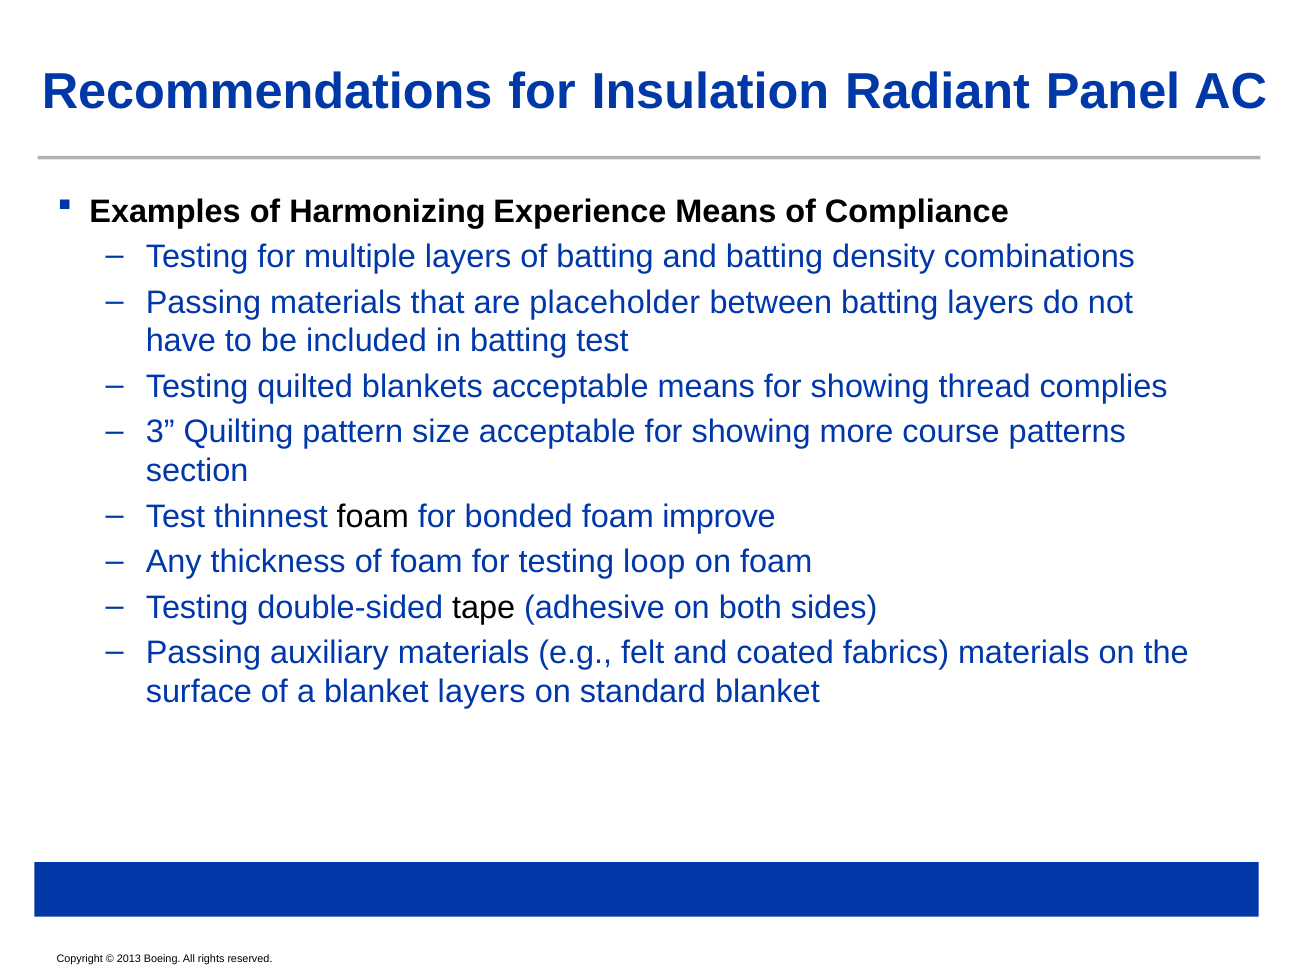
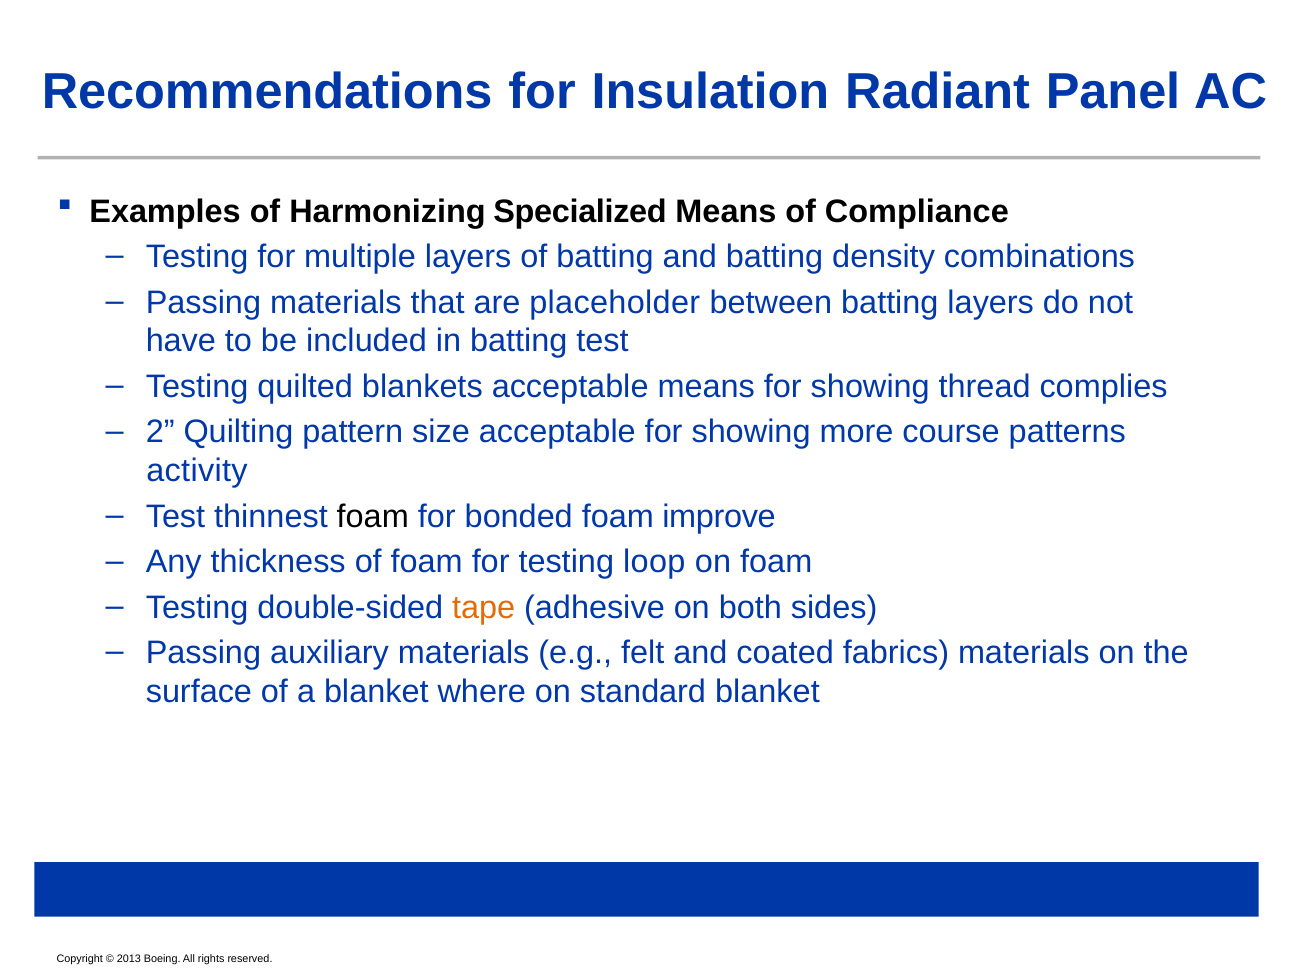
Experience: Experience -> Specialized
3: 3 -> 2
section: section -> activity
tape colour: black -> orange
blanket layers: layers -> where
